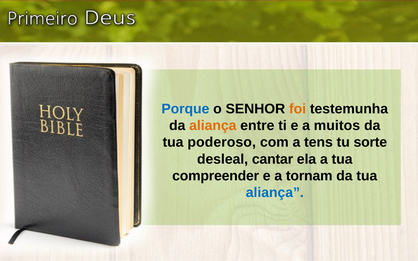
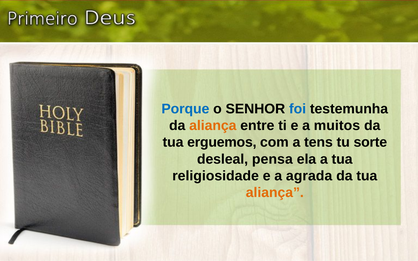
foi colour: orange -> blue
poderoso: poderoso -> erguemos
cantar: cantar -> pensa
compreender: compreender -> religiosidade
tornam: tornam -> agrada
aliança at (275, 193) colour: blue -> orange
